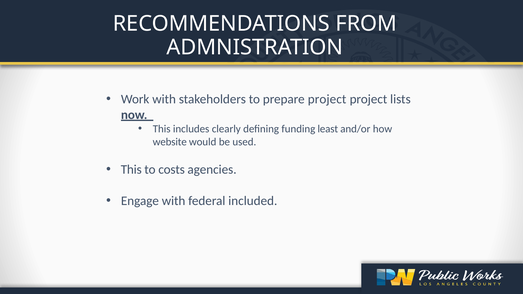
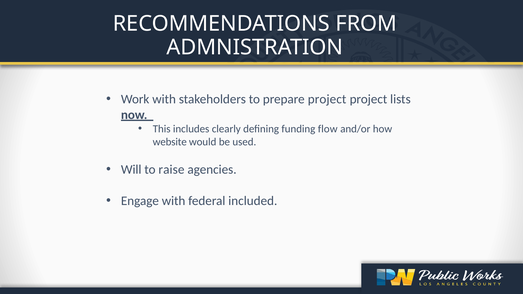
least: least -> flow
This at (131, 170): This -> Will
costs: costs -> raise
